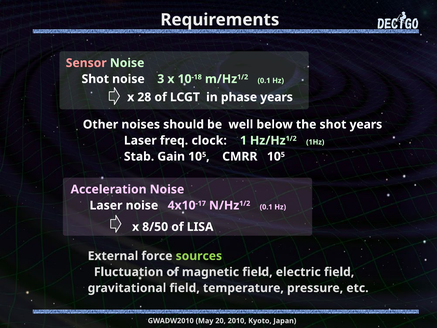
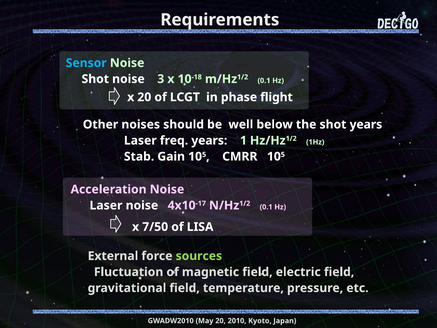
Sensor colour: pink -> light blue
x 28: 28 -> 20
phase years: years -> flight
freq clock: clock -> years
8/50: 8/50 -> 7/50
